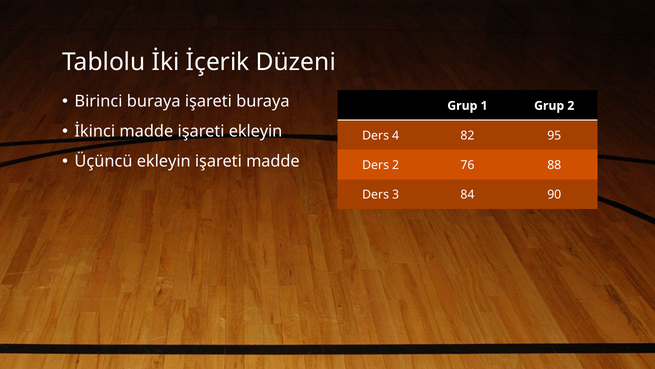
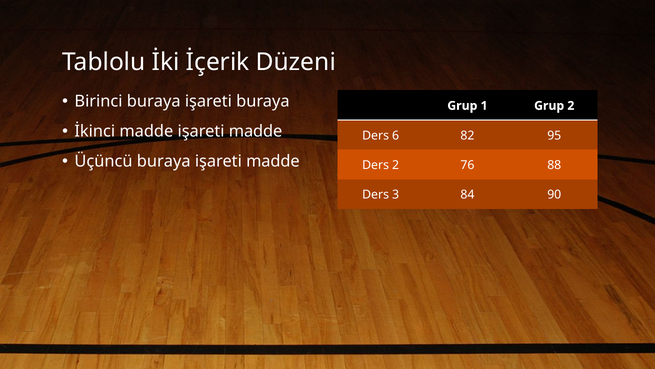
madde işareti ekleyin: ekleyin -> madde
4: 4 -> 6
Üçüncü ekleyin: ekleyin -> buraya
